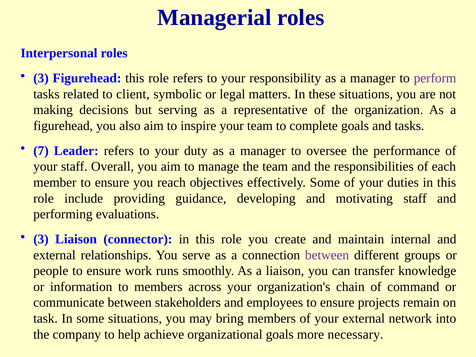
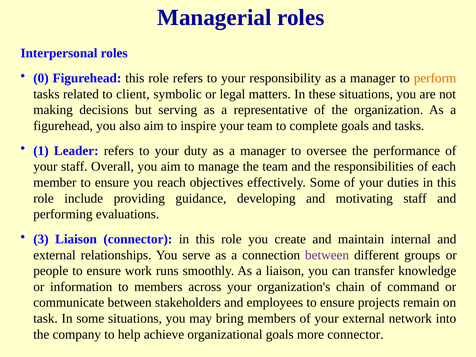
3 at (41, 78): 3 -> 0
perform colour: purple -> orange
7: 7 -> 1
more necessary: necessary -> connector
